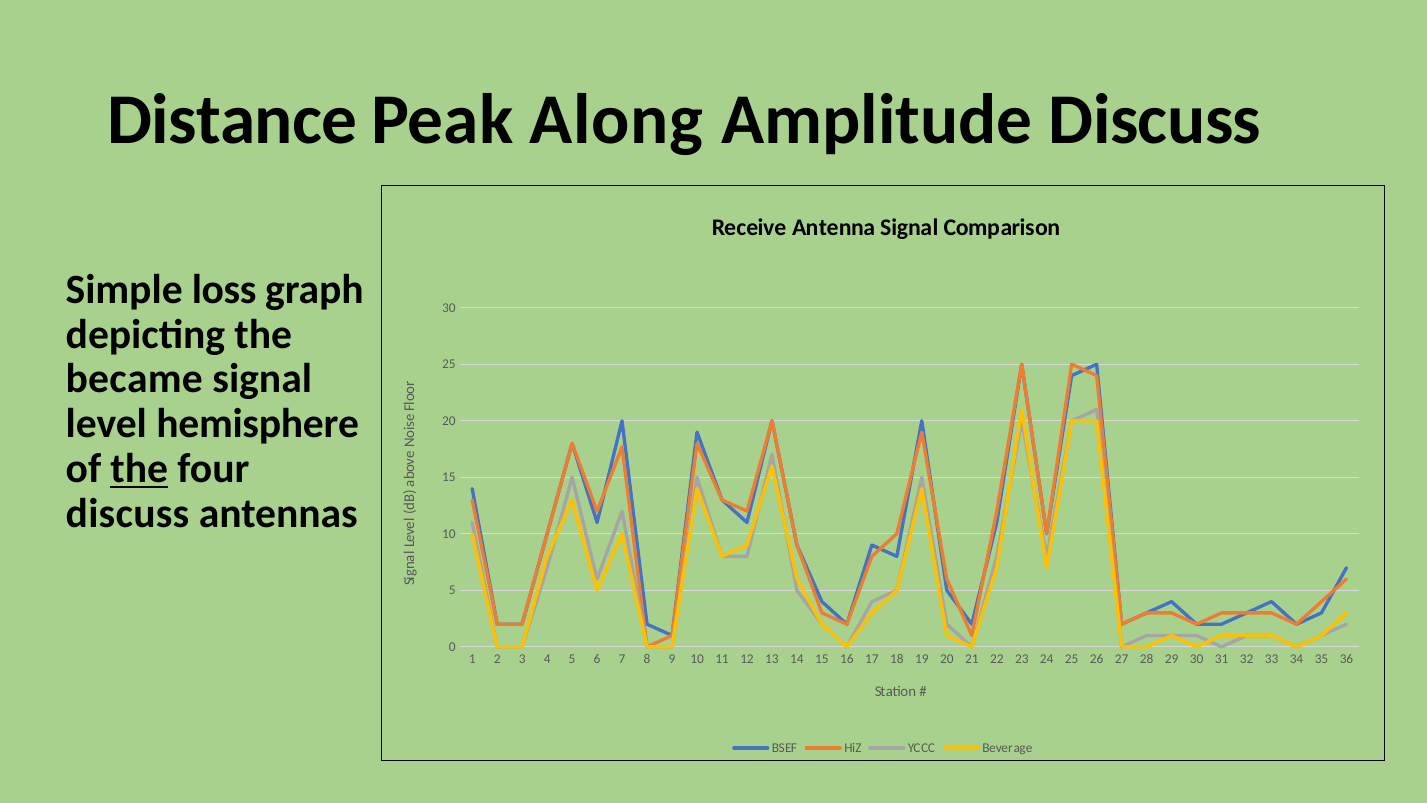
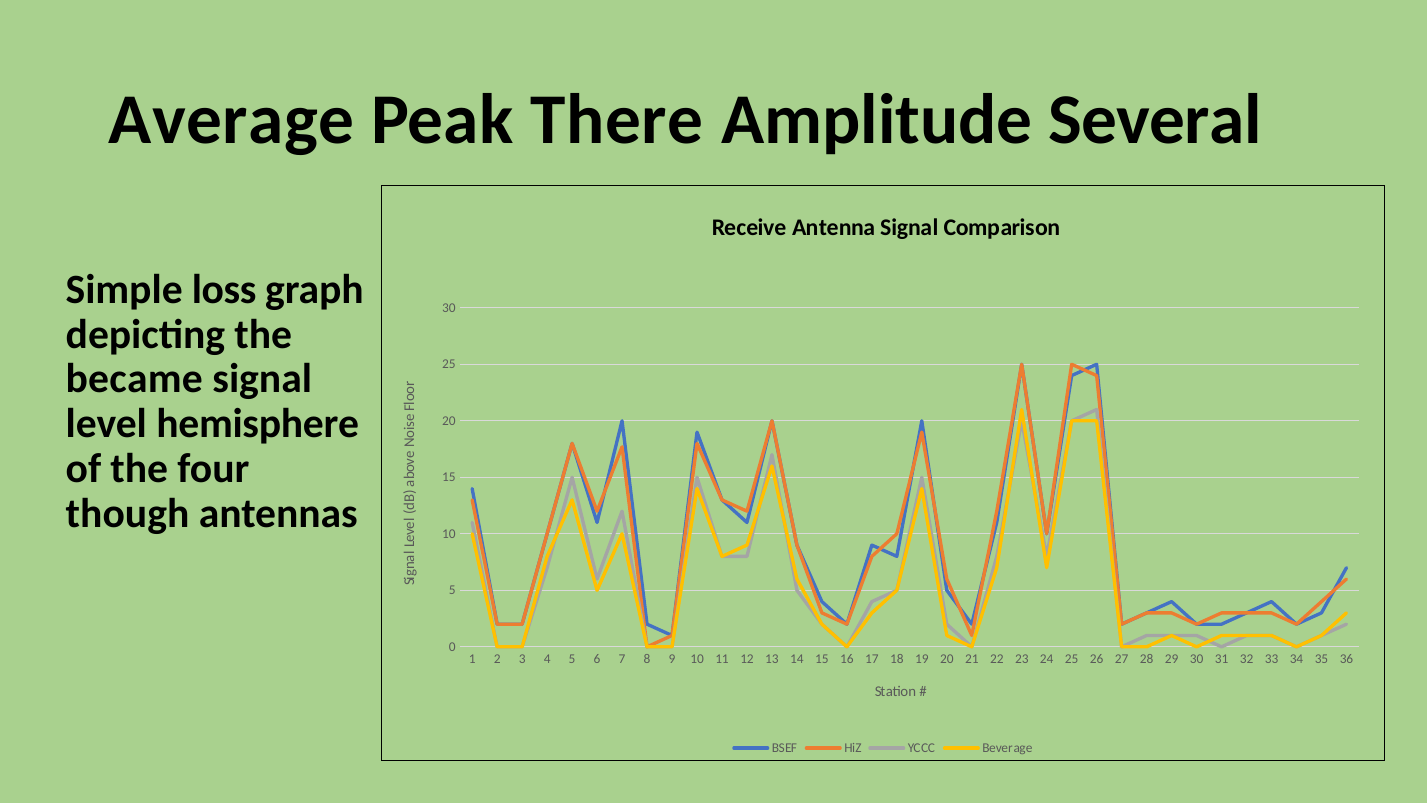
Distance: Distance -> Average
Along: Along -> There
Amplitude Discuss: Discuss -> Several
the at (139, 469) underline: present -> none
discuss at (127, 514): discuss -> though
